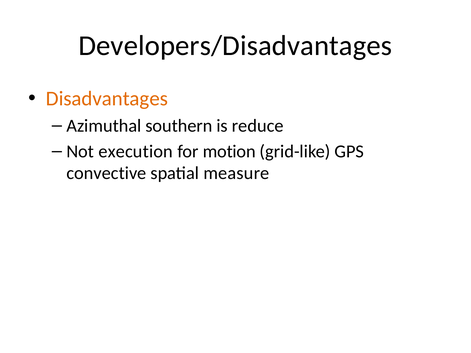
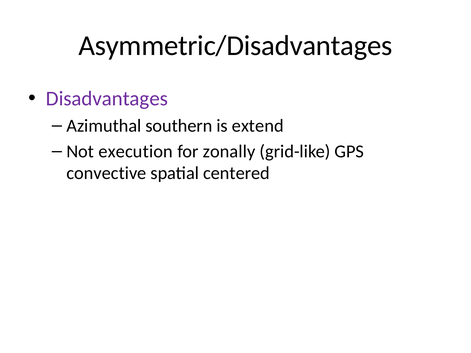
Developers/Disadvantages: Developers/Disadvantages -> Asymmetric/Disadvantages
Disadvantages colour: orange -> purple
reduce: reduce -> extend
motion: motion -> zonally
measure: measure -> centered
